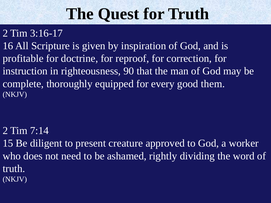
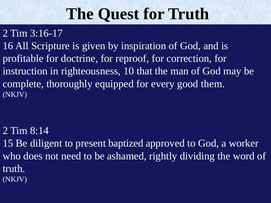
90: 90 -> 10
7:14: 7:14 -> 8:14
creature: creature -> baptized
